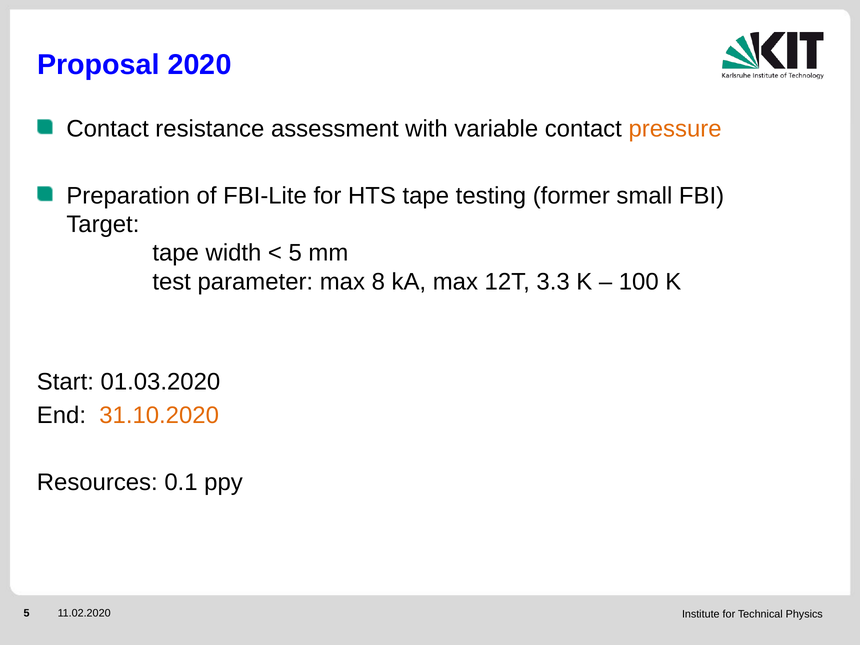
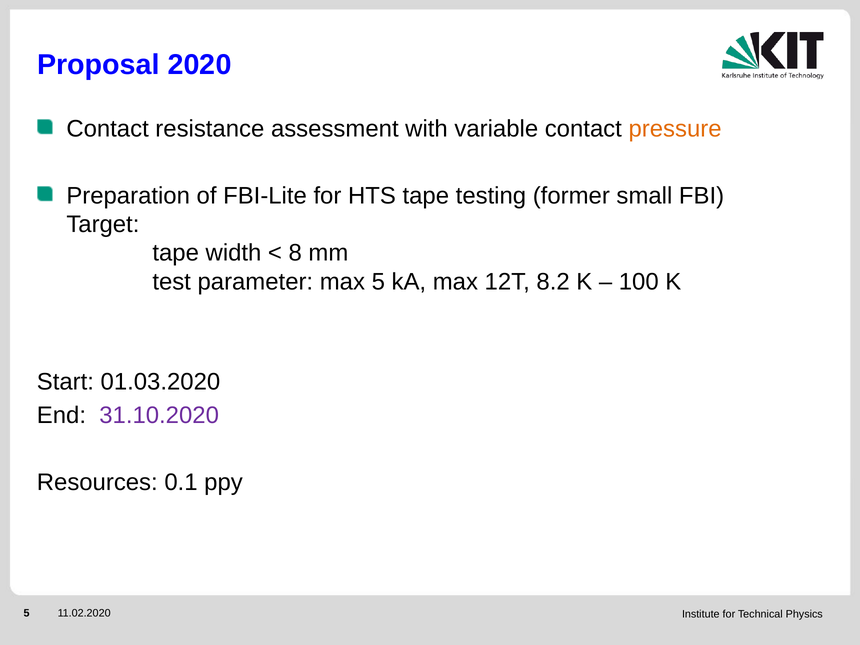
5 at (295, 253): 5 -> 8
max 8: 8 -> 5
3.3: 3.3 -> 8.2
31.10.2020 colour: orange -> purple
